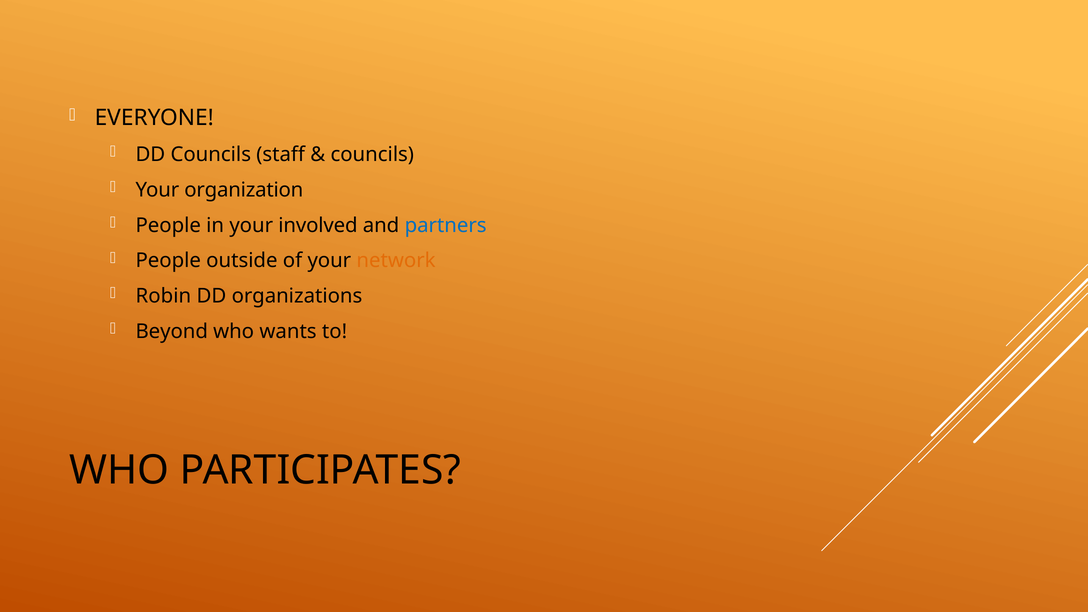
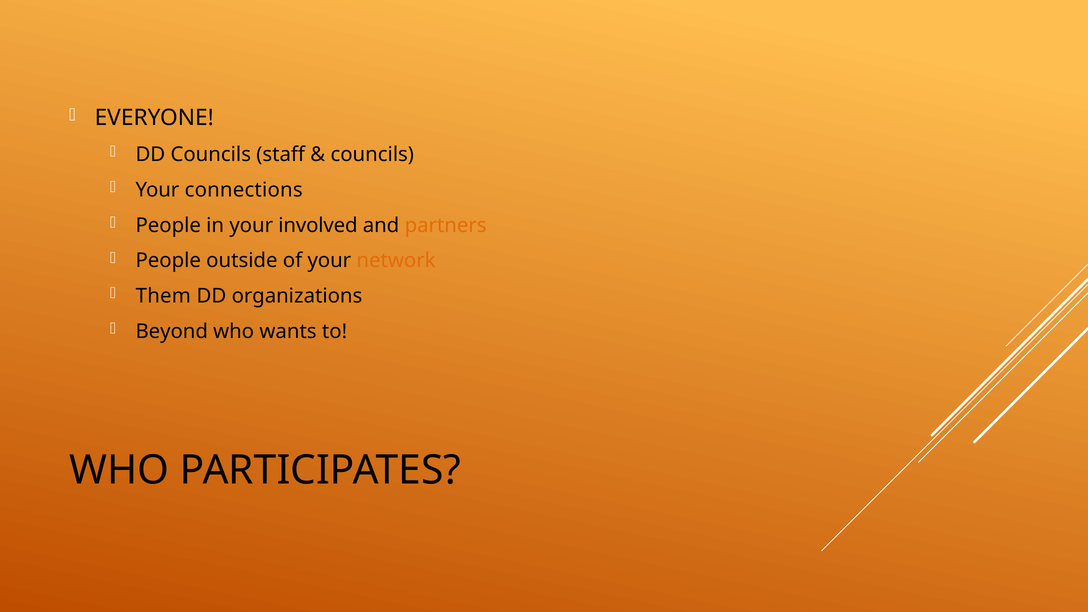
organization: organization -> connections
partners colour: blue -> orange
Robin: Robin -> Them
